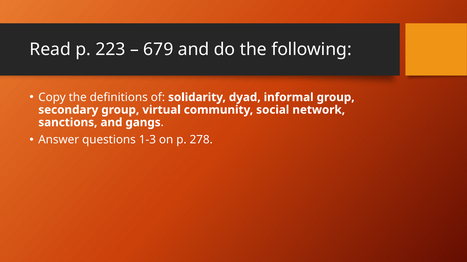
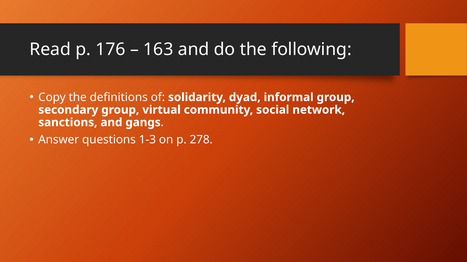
223: 223 -> 176
679: 679 -> 163
